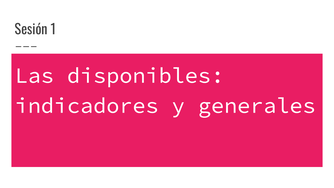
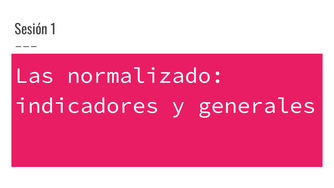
disponibles: disponibles -> normalizado
